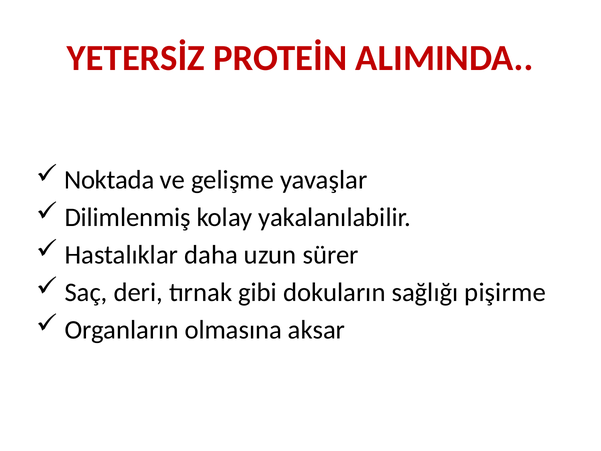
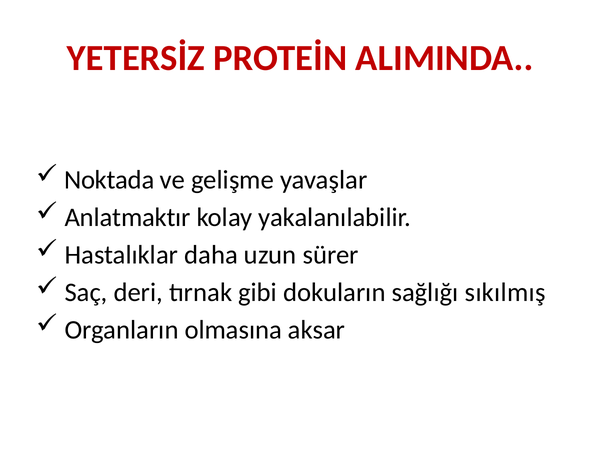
Dilimlenmiş: Dilimlenmiş -> Anlatmaktır
pişirme: pişirme -> sıkılmış
